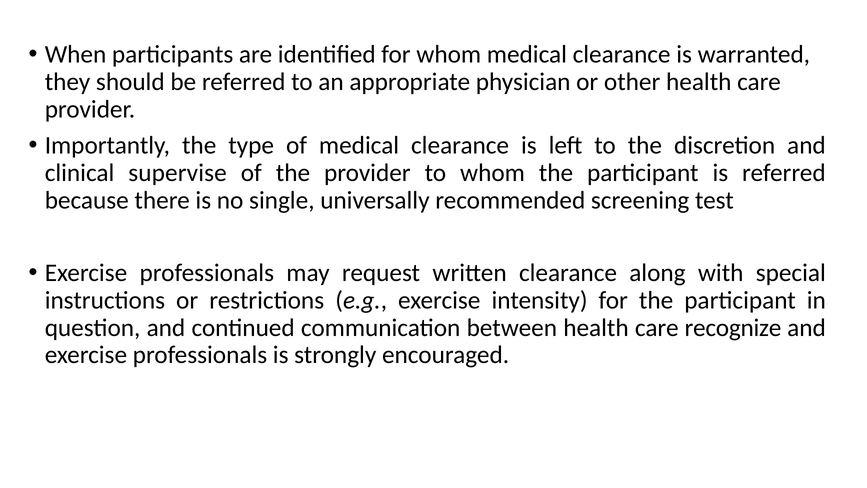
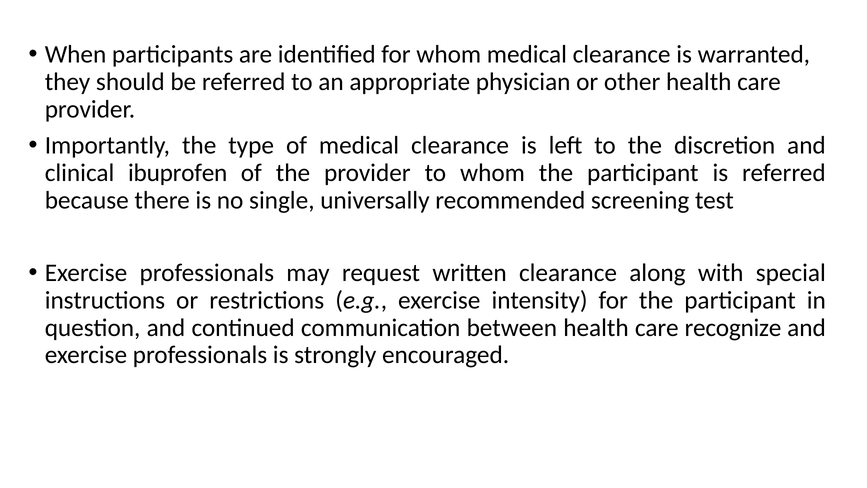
supervise: supervise -> ibuprofen
